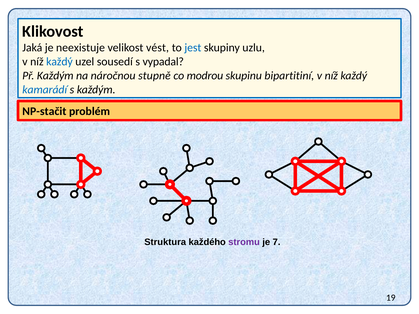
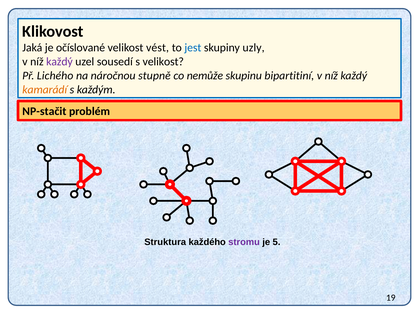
neexistuje: neexistuje -> očíslované
uzlu: uzlu -> uzly
každý at (59, 62) colour: blue -> purple
s vypadal: vypadal -> velikost
Př Každým: Každým -> Lichého
modrou: modrou -> nemůže
kamarádí colour: blue -> orange
7: 7 -> 5
